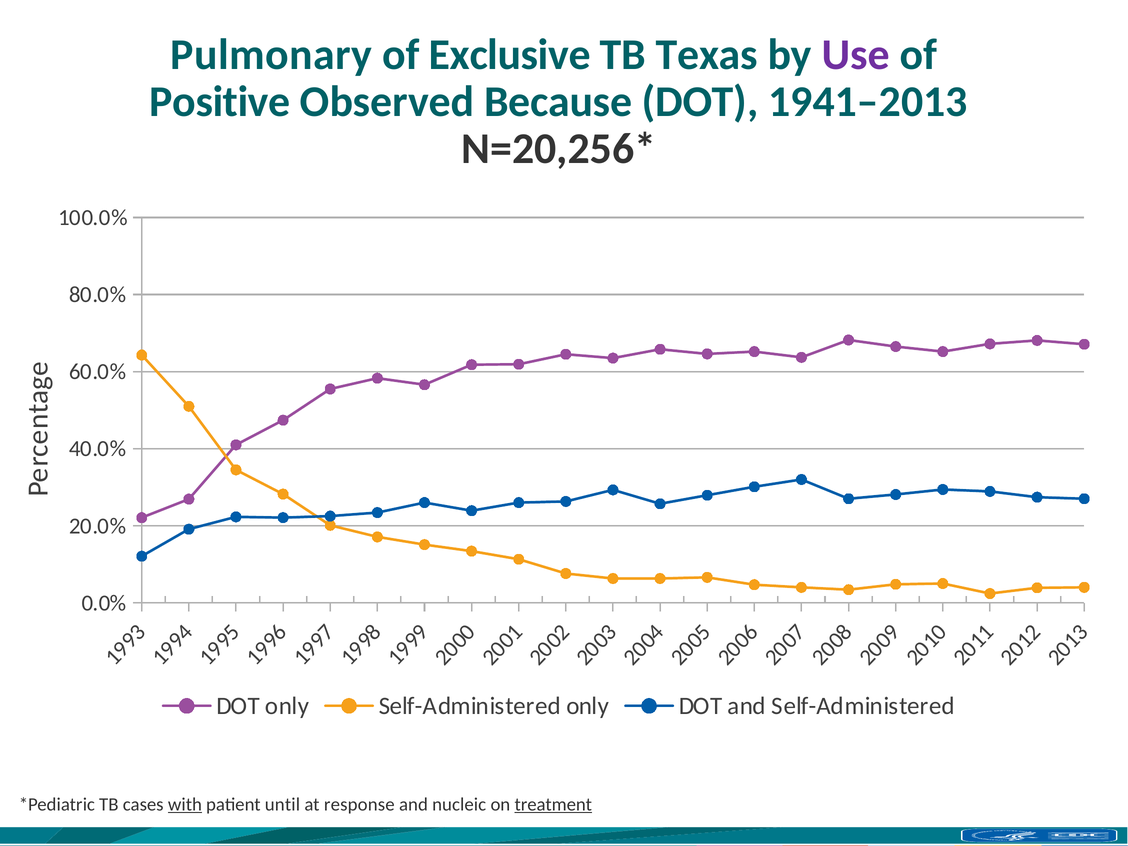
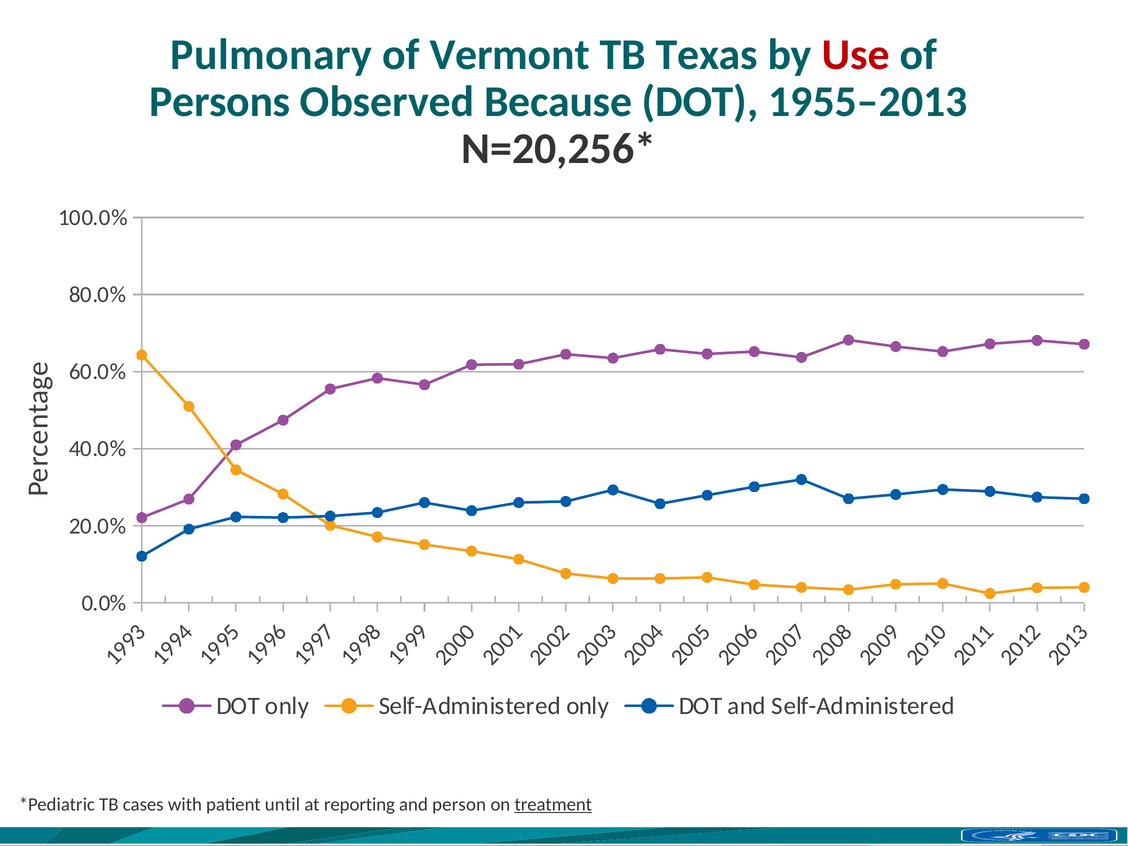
Exclusive: Exclusive -> Vermont
Use colour: purple -> red
Positive: Positive -> Persons
1941–2013: 1941–2013 -> 1955–2013
with underline: present -> none
response: response -> reporting
nucleic: nucleic -> person
